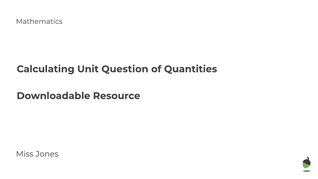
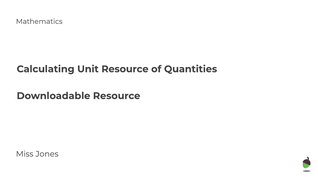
Unit Question: Question -> Resource
